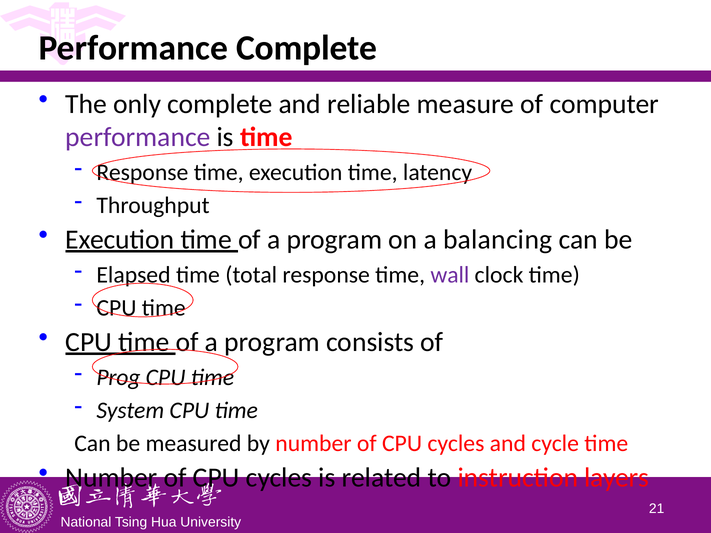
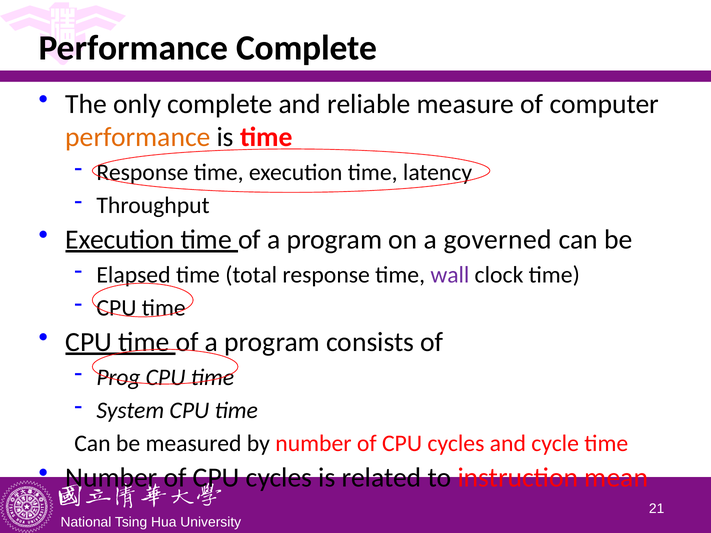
performance at (138, 137) colour: purple -> orange
balancing: balancing -> governed
layers: layers -> mean
